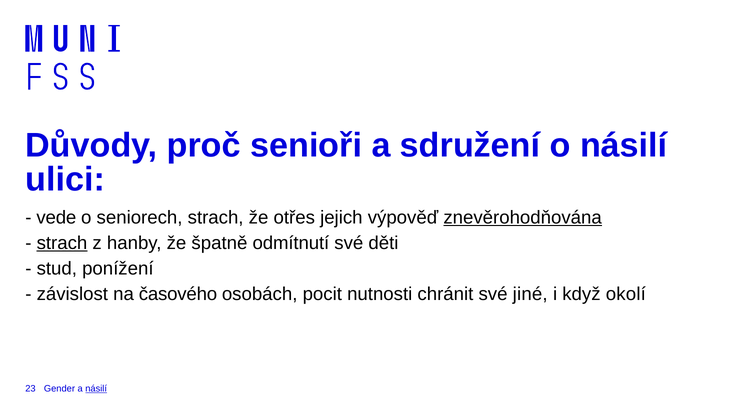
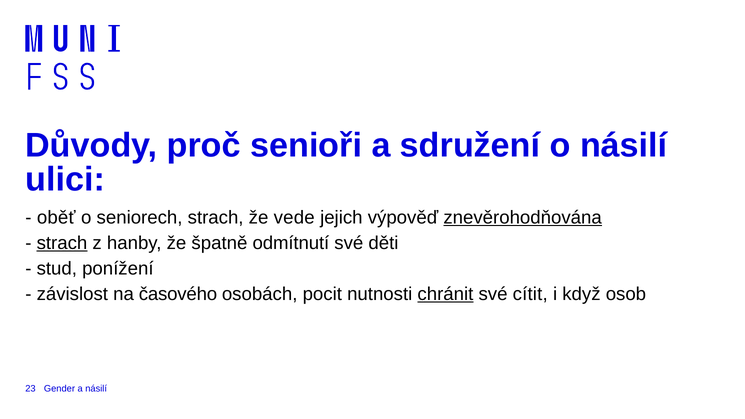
vede: vede -> oběť
otřes: otřes -> vede
chránit underline: none -> present
jiné: jiné -> cítit
okolí: okolí -> osob
násilí at (96, 389) underline: present -> none
